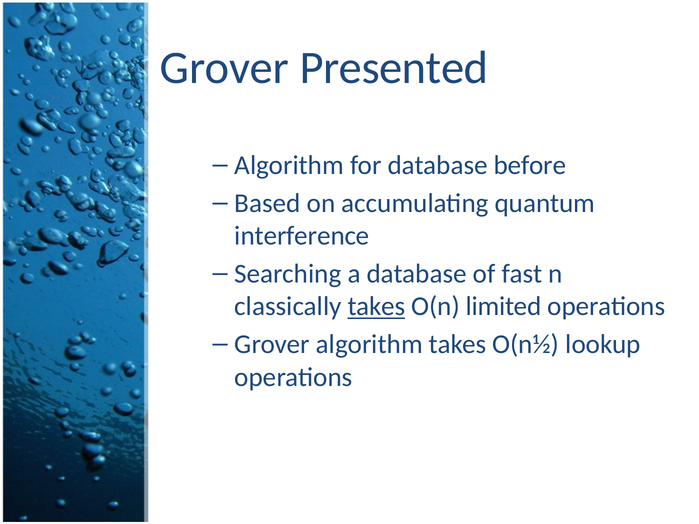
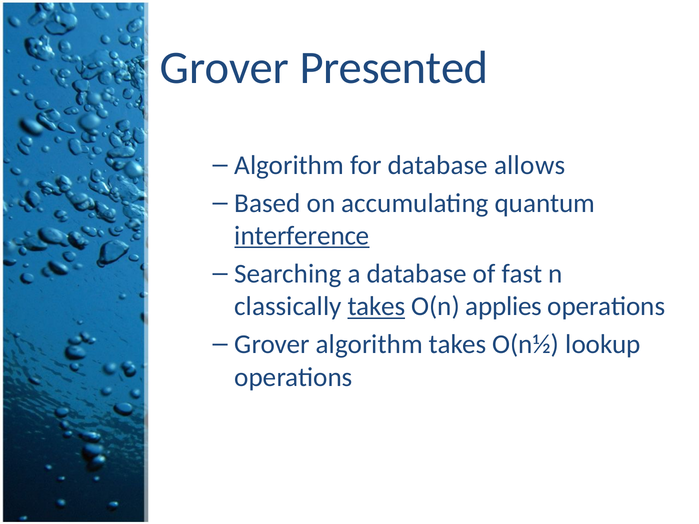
before: before -> allows
interference underline: none -> present
limited: limited -> applies
